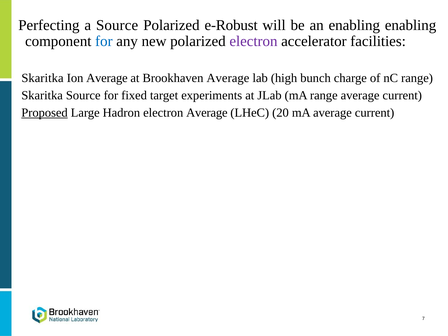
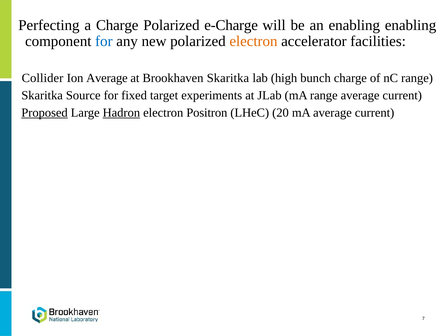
a Source: Source -> Charge
e-Robust: e-Robust -> e-Charge
electron at (253, 41) colour: purple -> orange
Skaritka at (43, 78): Skaritka -> Collider
Brookhaven Average: Average -> Skaritka
Hadron underline: none -> present
electron Average: Average -> Positron
